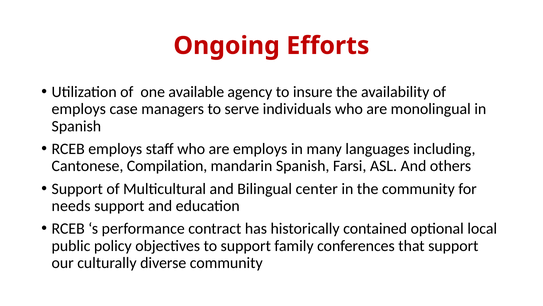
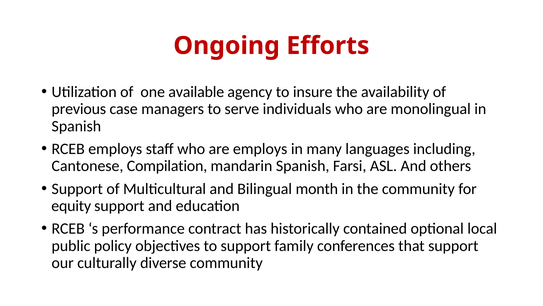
employs at (79, 109): employs -> previous
center: center -> month
needs: needs -> equity
